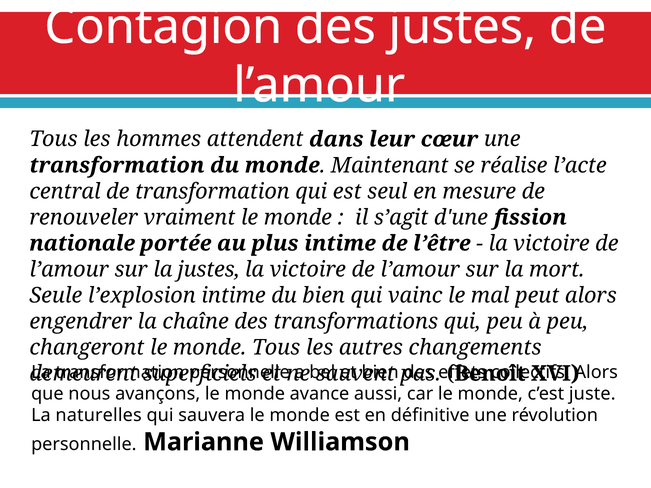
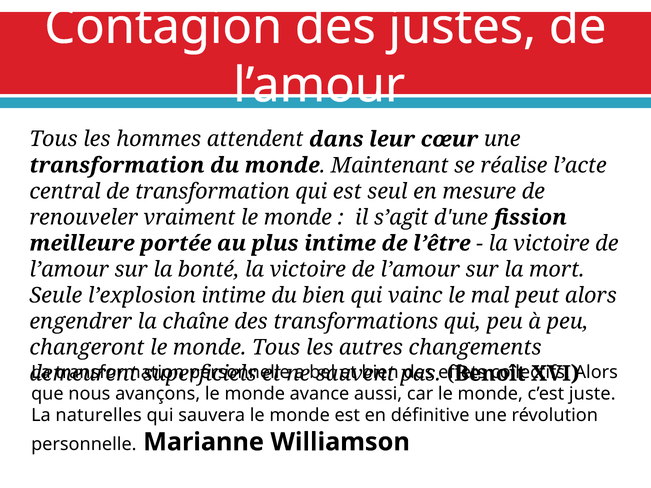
nationale: nationale -> meilleure
la justes: justes -> bonté
